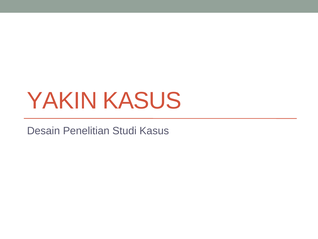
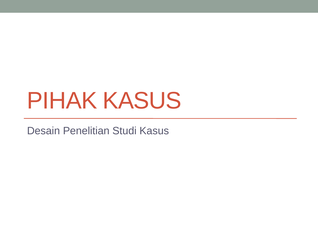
YAKIN: YAKIN -> PIHAK
